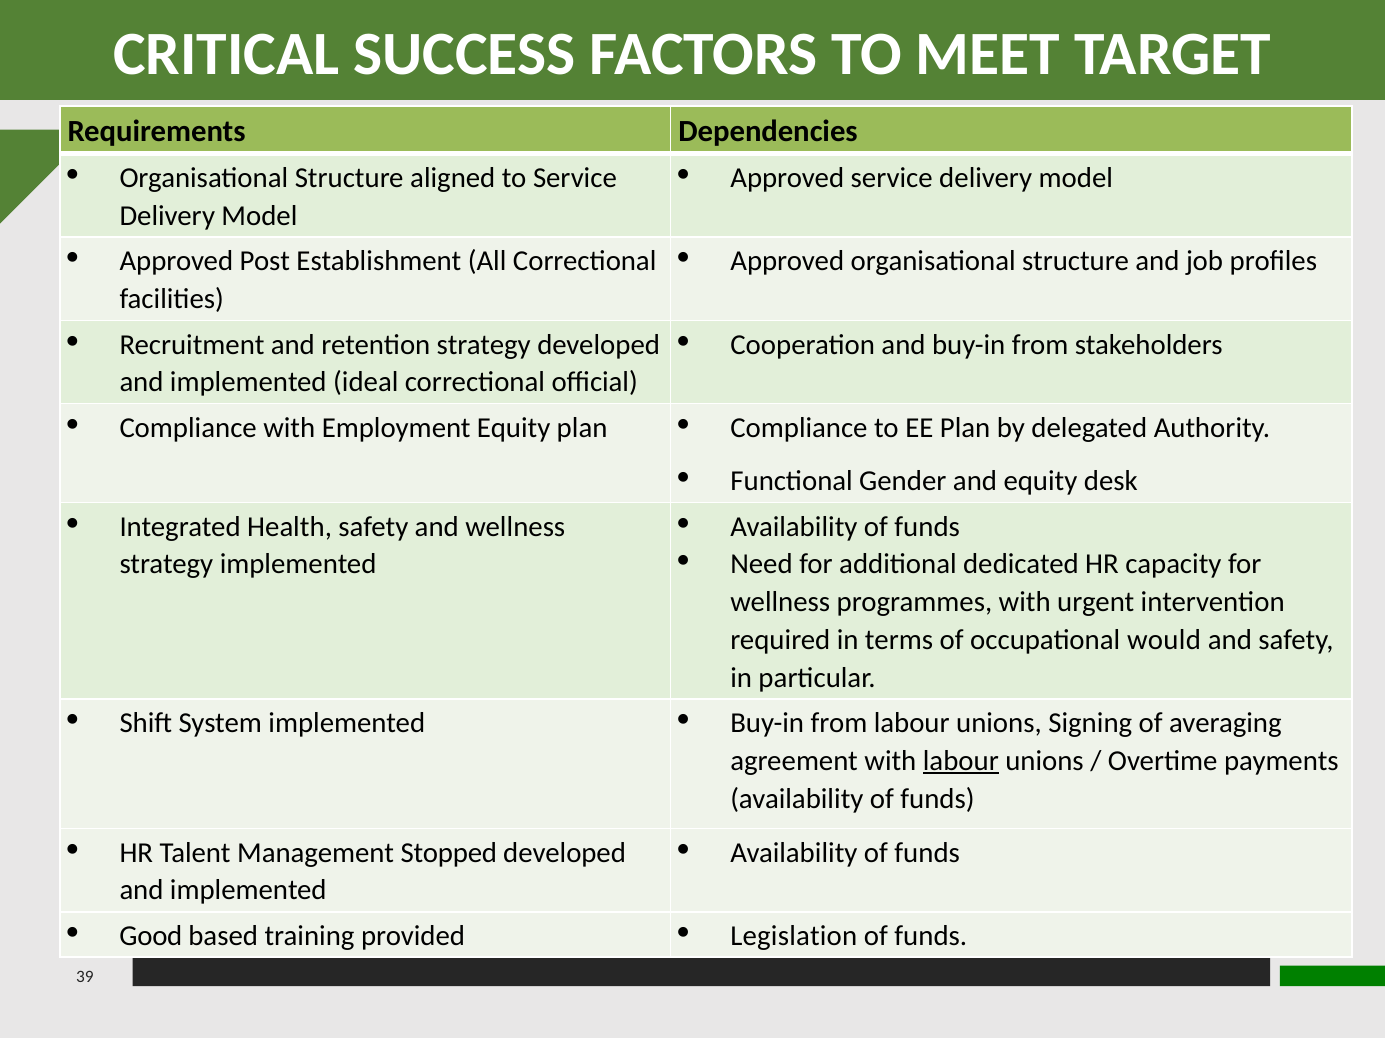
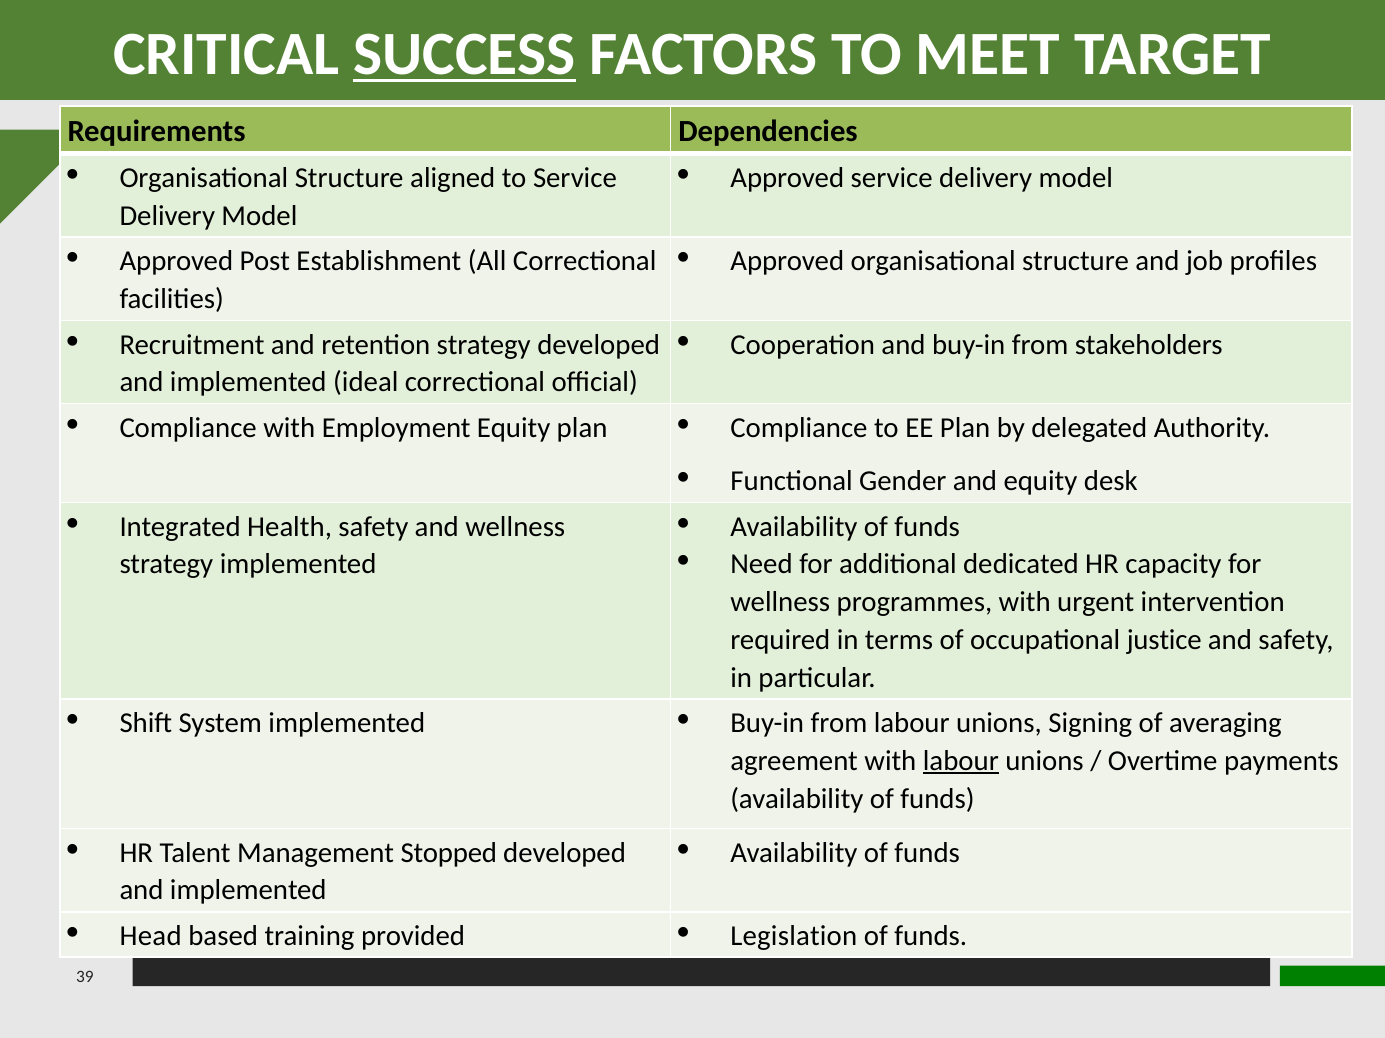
SUCCESS underline: none -> present
would: would -> justice
Good: Good -> Head
